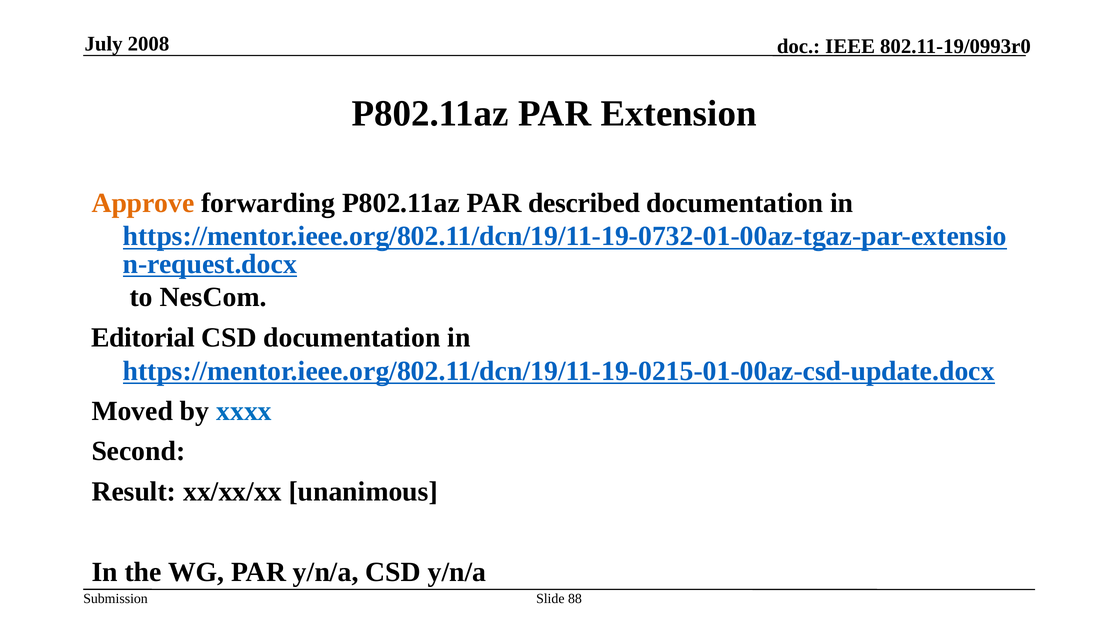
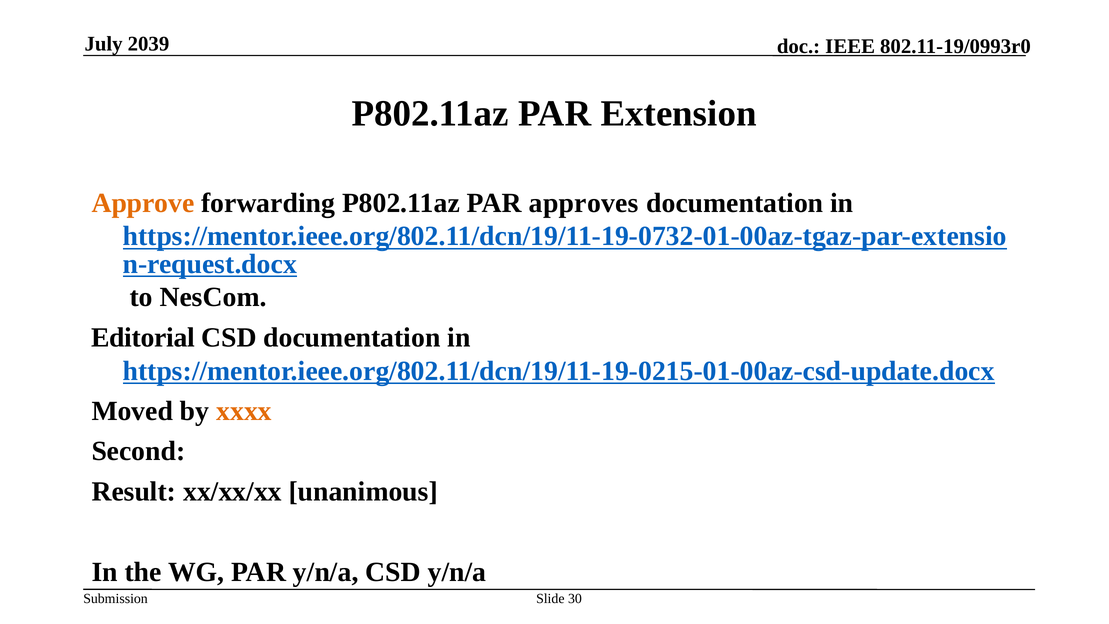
2008: 2008 -> 2039
described: described -> approves
xxxx colour: blue -> orange
88: 88 -> 30
